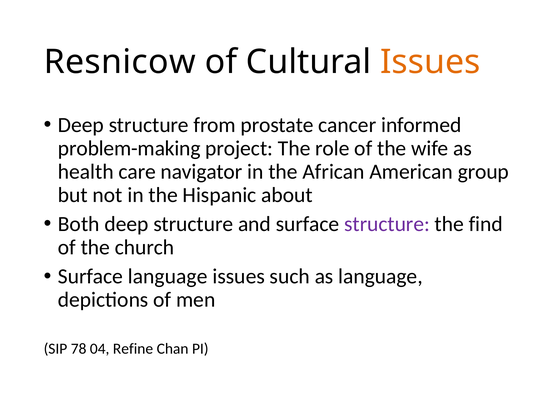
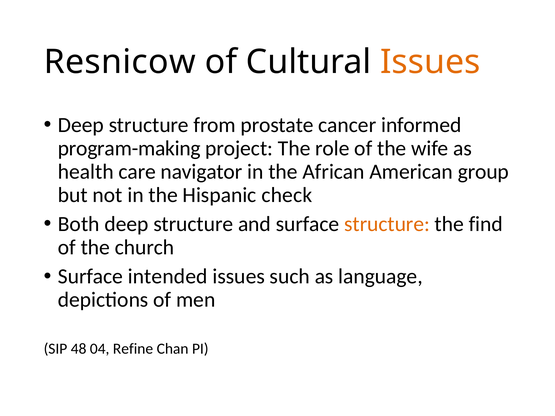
problem-making: problem-making -> program-making
about: about -> check
structure at (387, 224) colour: purple -> orange
Surface language: language -> intended
78: 78 -> 48
